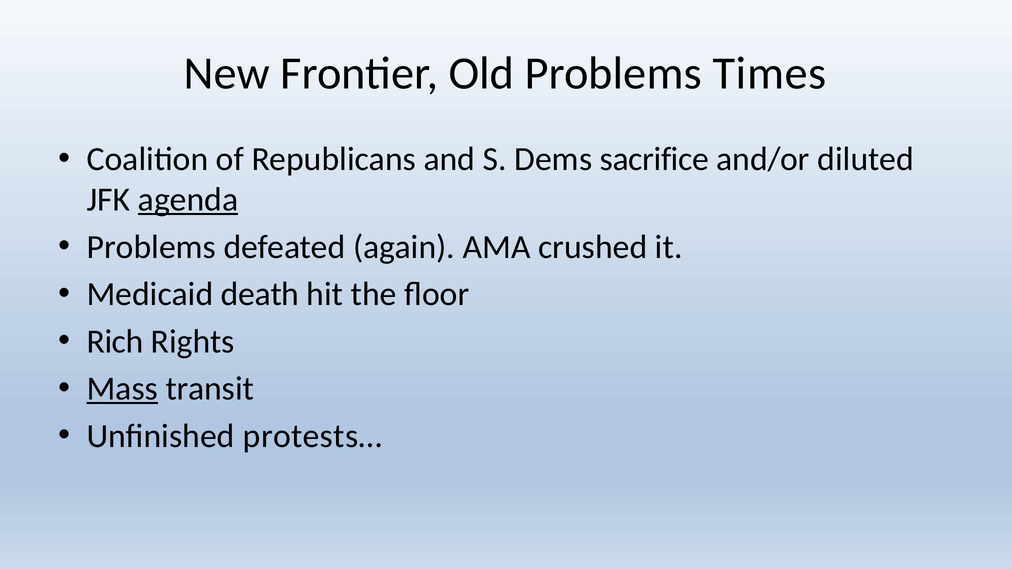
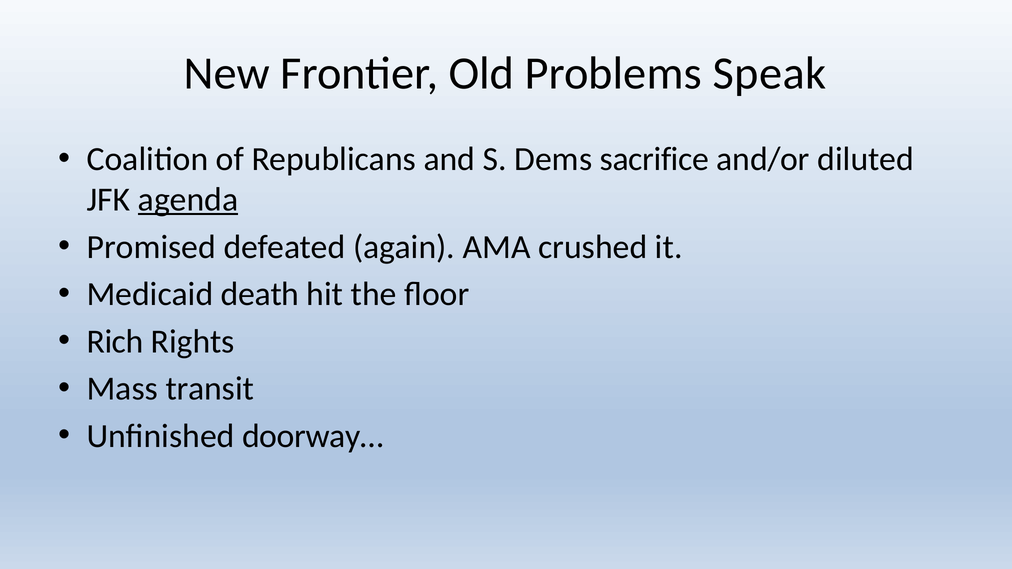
Times: Times -> Speak
Problems at (151, 247): Problems -> Promised
Mass underline: present -> none
protests…: protests… -> doorway…
